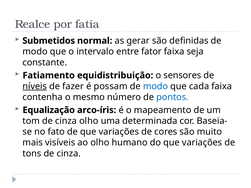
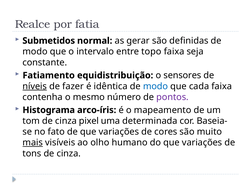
fator: fator -> topo
possam: possam -> idêntica
pontos colour: blue -> purple
Equalização: Equalização -> Histograma
cinza olho: olho -> pixel
mais underline: none -> present
